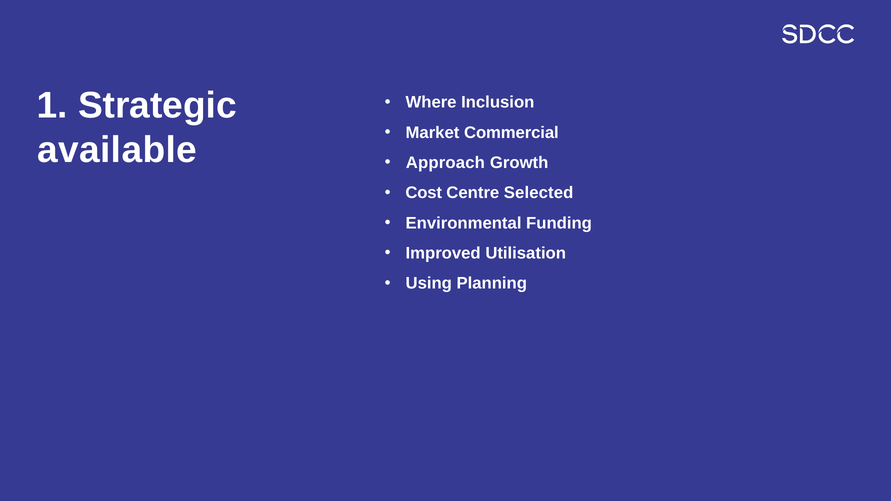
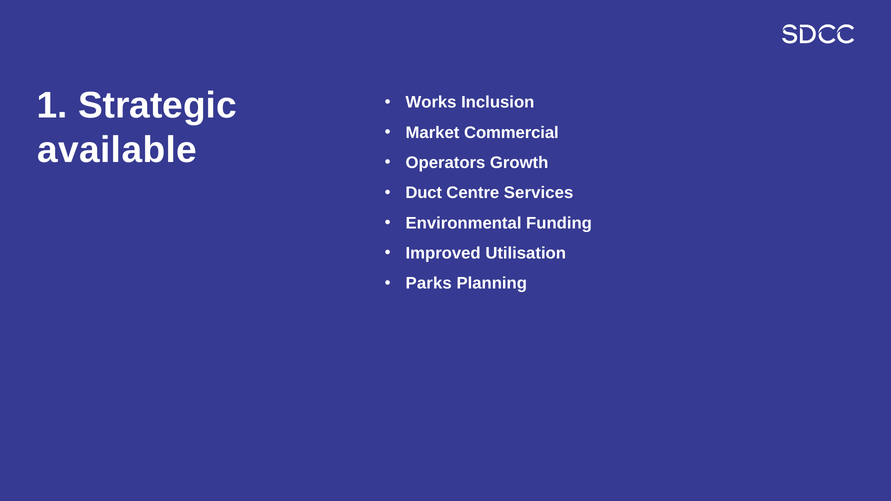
Where: Where -> Works
Approach: Approach -> Operators
Cost: Cost -> Duct
Selected: Selected -> Services
Using: Using -> Parks
